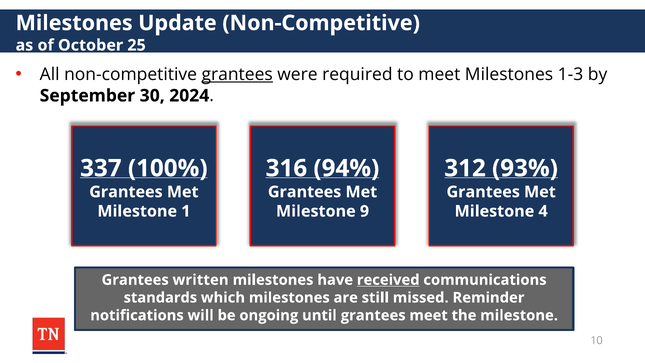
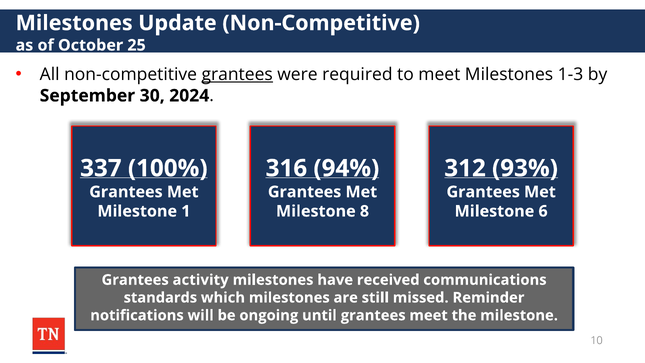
9: 9 -> 8
4: 4 -> 6
written: written -> activity
received underline: present -> none
